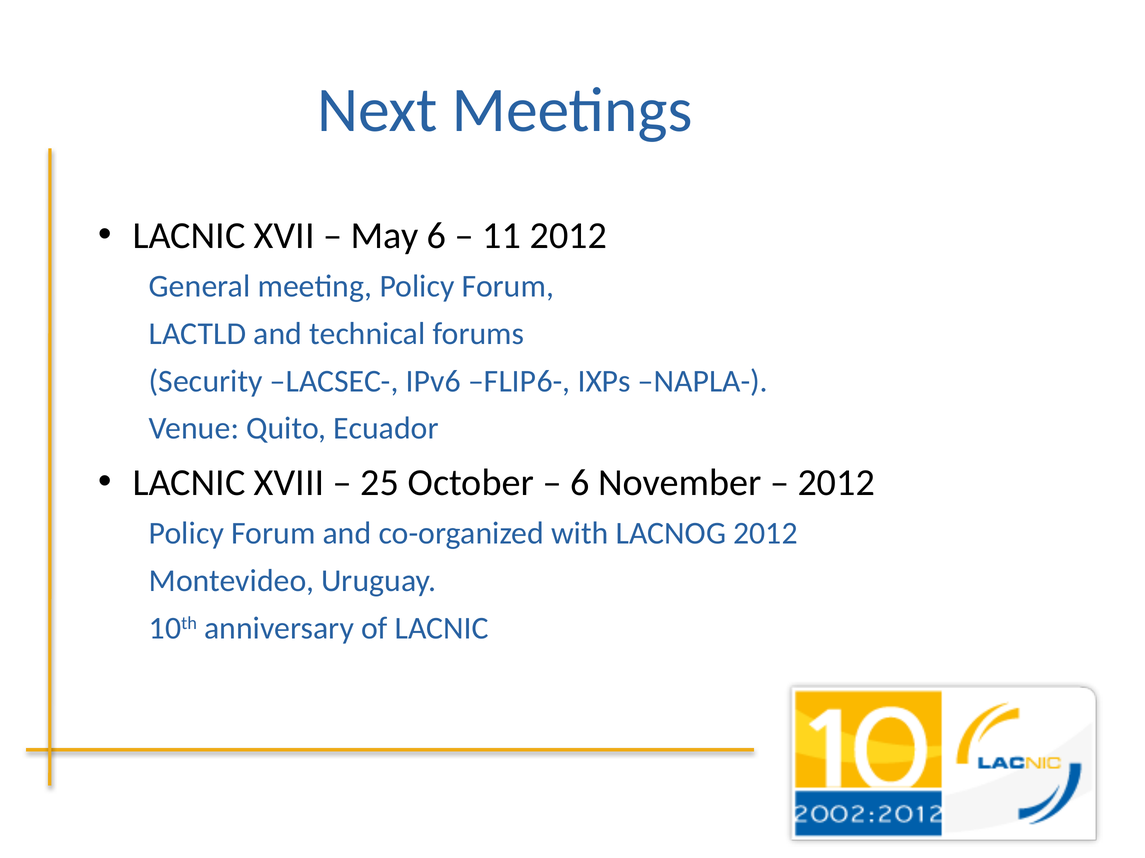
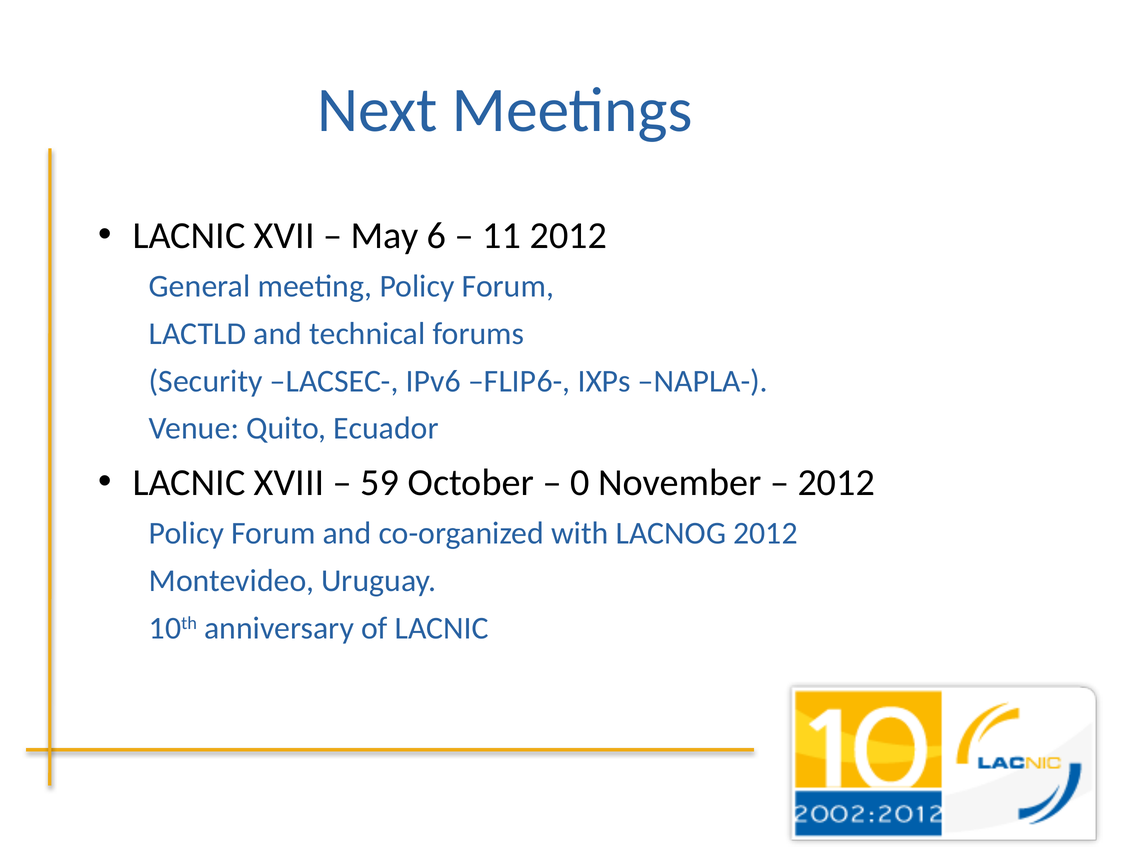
25: 25 -> 59
6 at (580, 483): 6 -> 0
